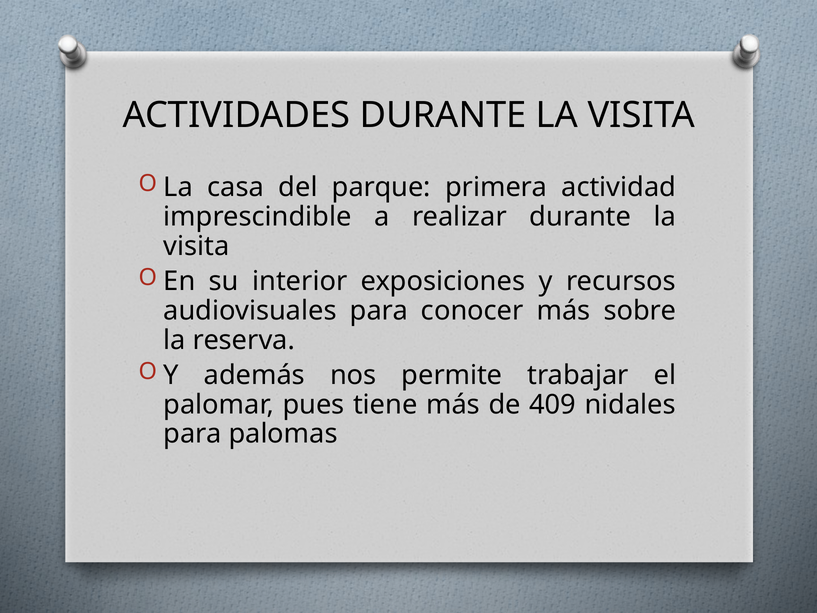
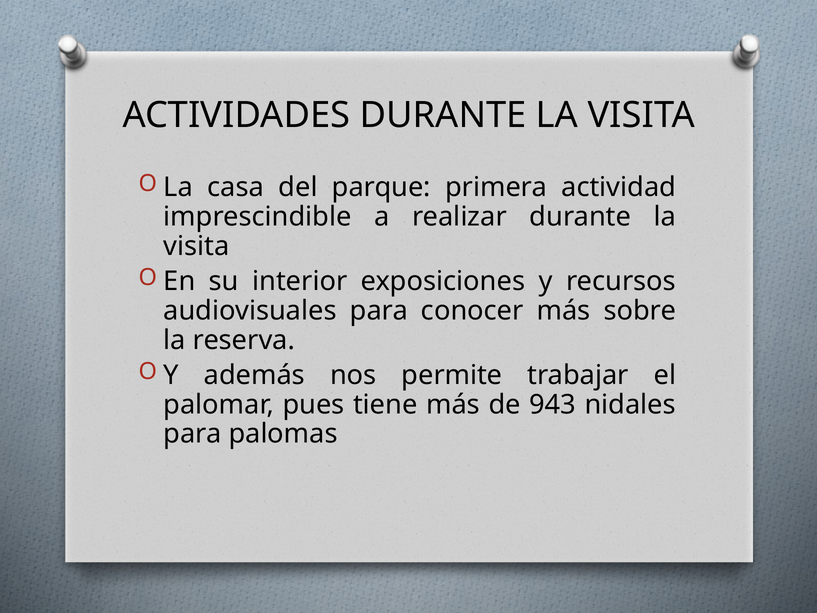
409: 409 -> 943
